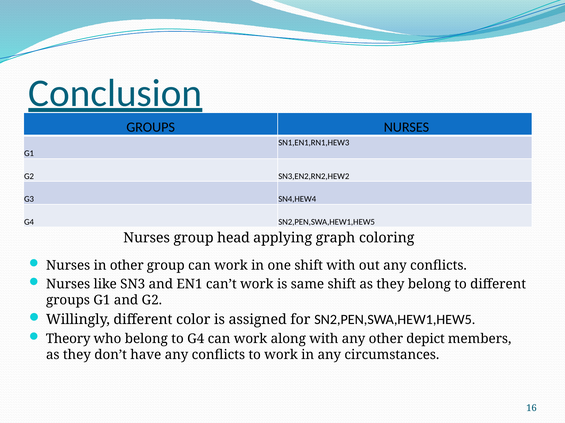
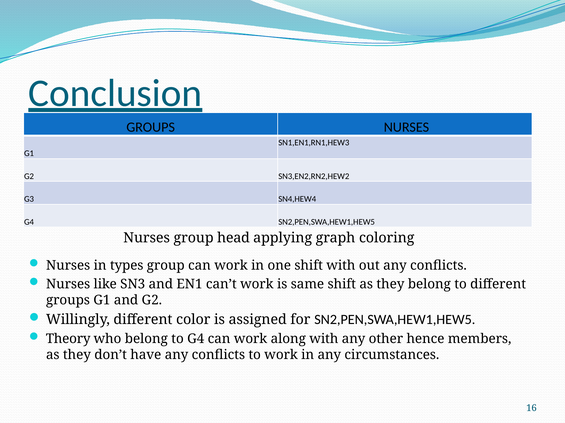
in other: other -> types
depict: depict -> hence
